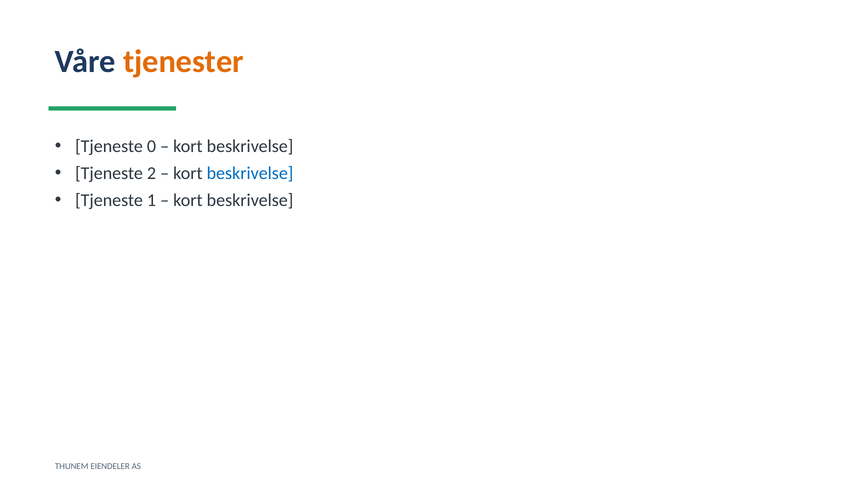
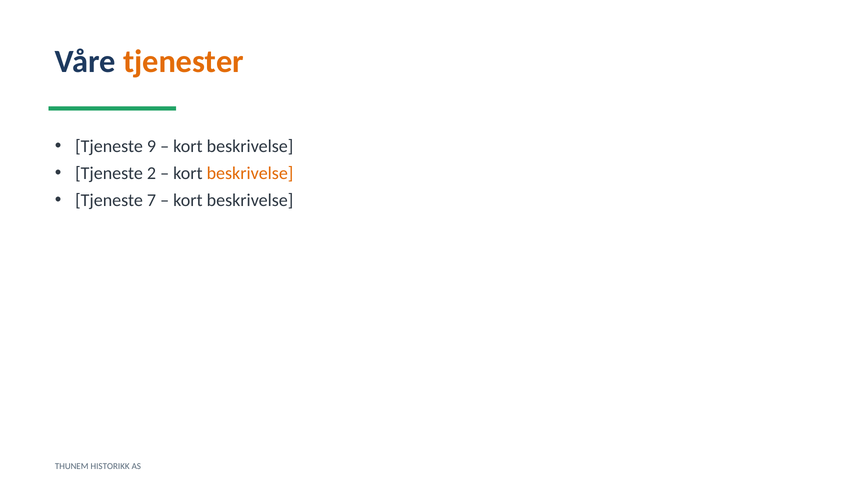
0: 0 -> 9
beskrivelse at (250, 173) colour: blue -> orange
1: 1 -> 7
EIENDELER: EIENDELER -> HISTORIKK
